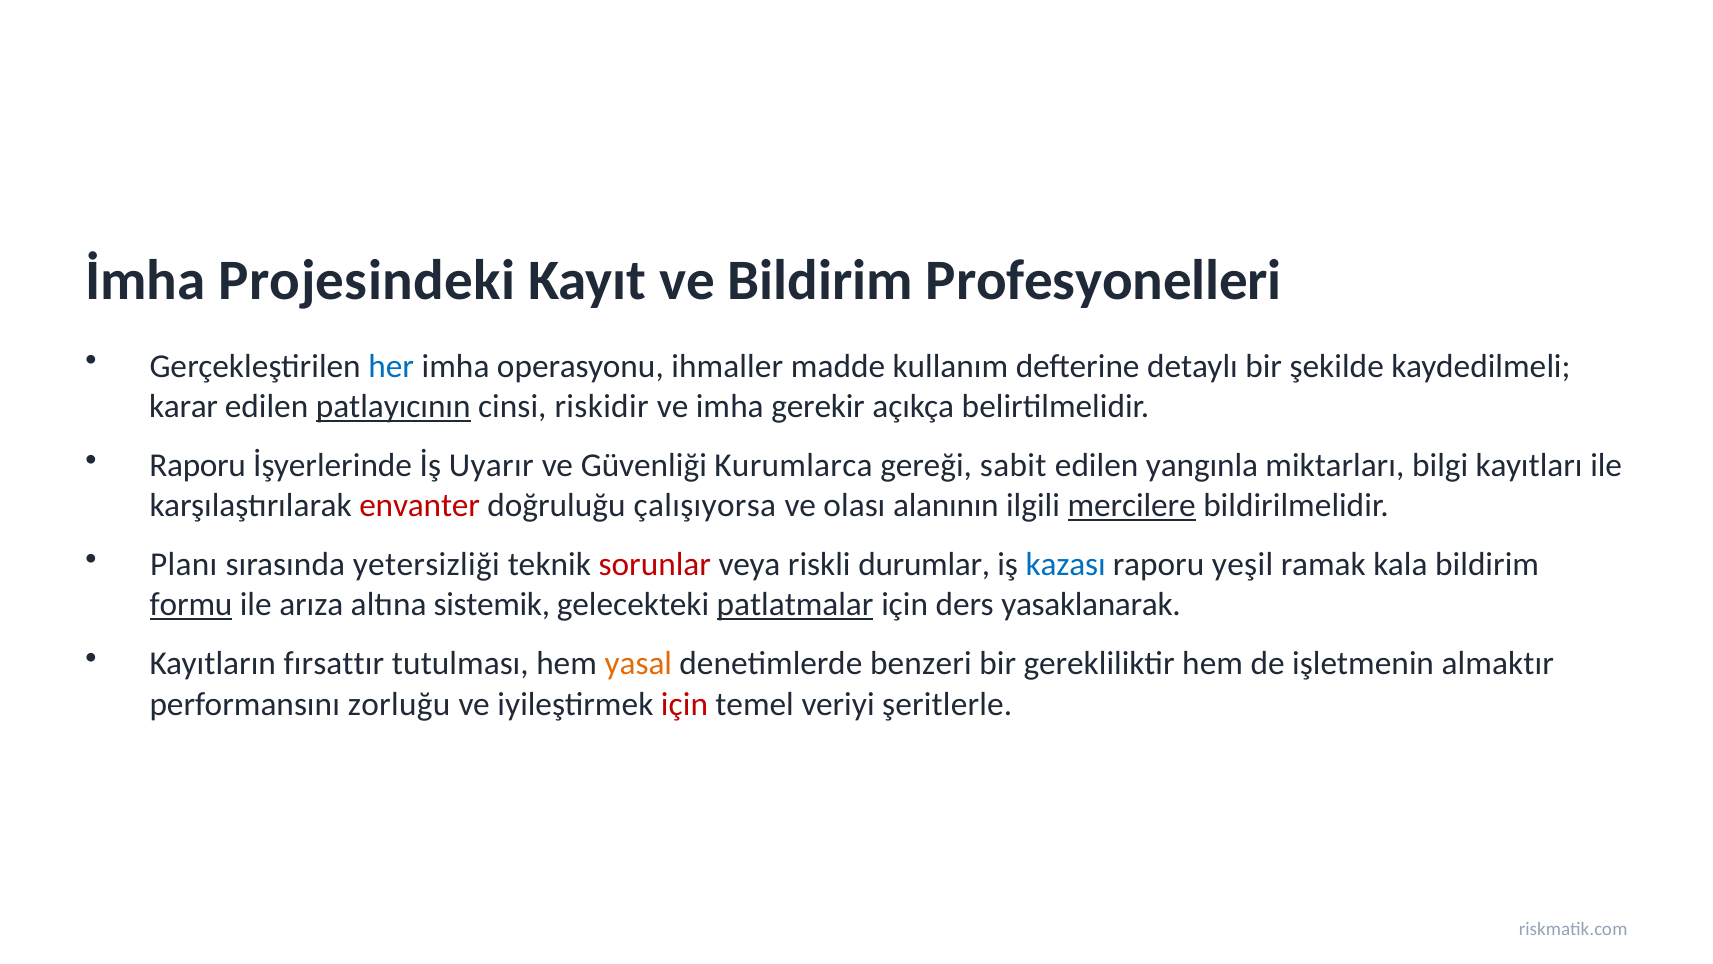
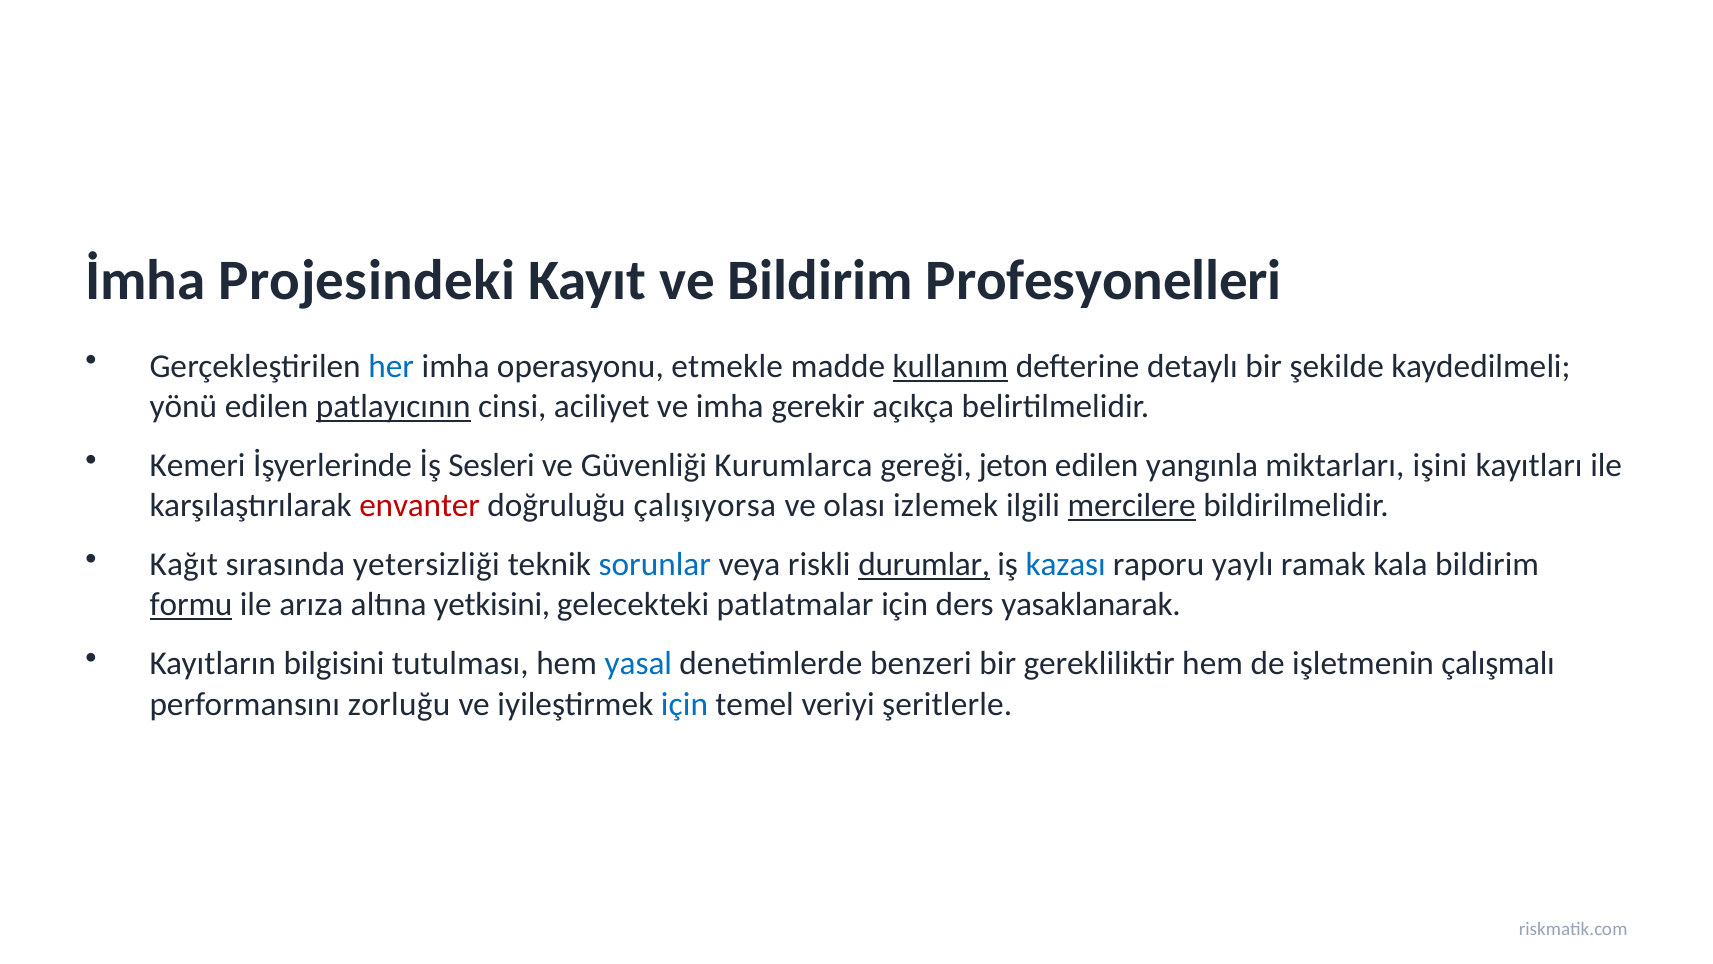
ihmaller: ihmaller -> etmekle
kullanım underline: none -> present
karar: karar -> yönü
riskidir: riskidir -> aciliyet
Raporu at (198, 465): Raporu -> Kemeri
Uyarır: Uyarır -> Sesleri
sabit: sabit -> jeton
bilgi: bilgi -> işini
alanının: alanının -> izlemek
Planı: Planı -> Kağıt
sorunlar colour: red -> blue
durumlar underline: none -> present
yeşil: yeşil -> yaylı
sistemik: sistemik -> yetkisini
patlatmalar underline: present -> none
fırsattır: fırsattır -> bilgisini
yasal colour: orange -> blue
almaktır: almaktır -> çalışmalı
için at (684, 704) colour: red -> blue
